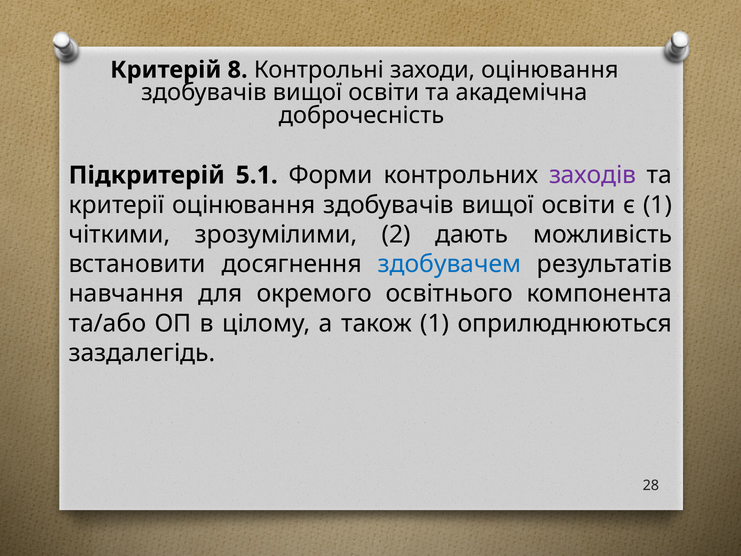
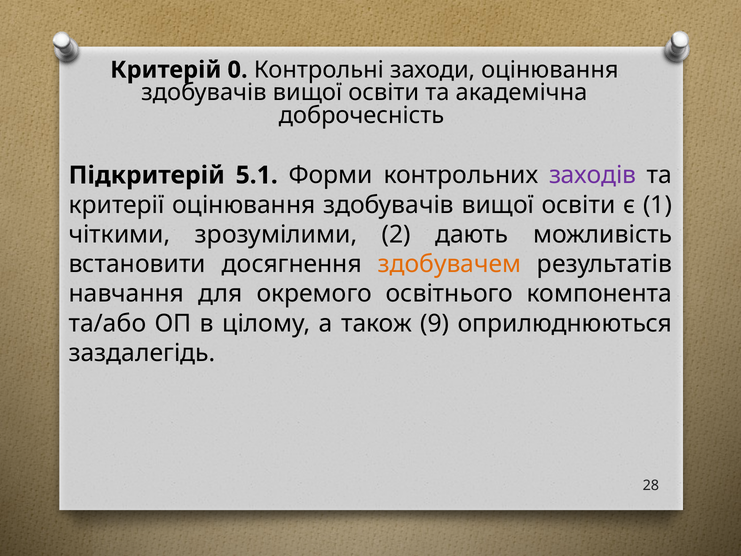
8: 8 -> 0
здобувачем colour: blue -> orange
також 1: 1 -> 9
